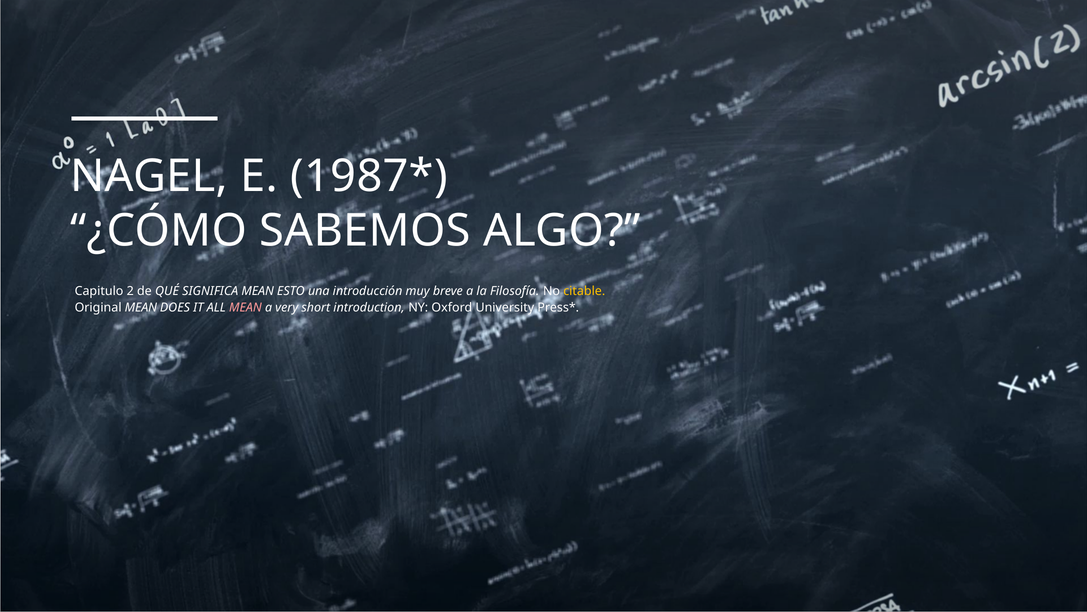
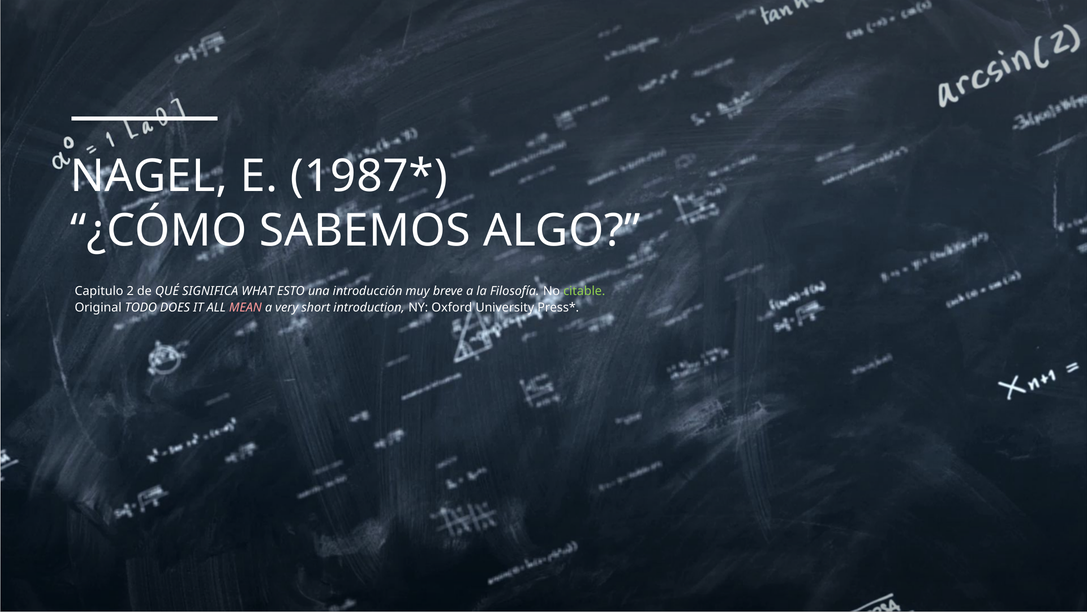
SIGNIFICA MEAN: MEAN -> WHAT
citable colour: yellow -> light green
Original MEAN: MEAN -> TODO
